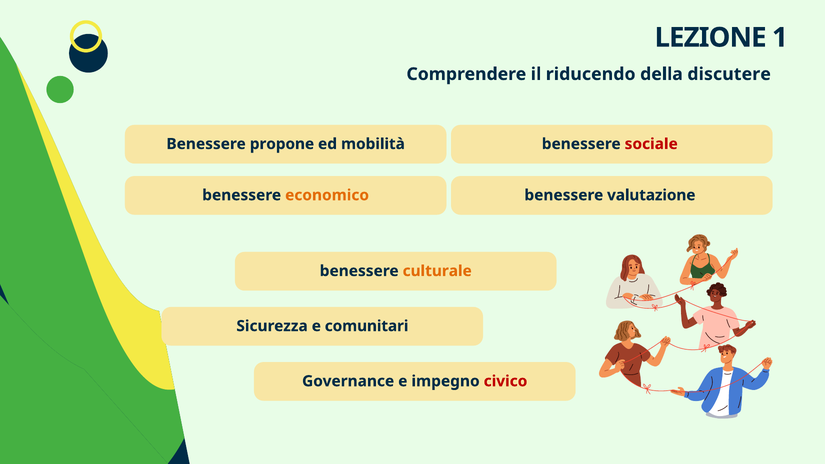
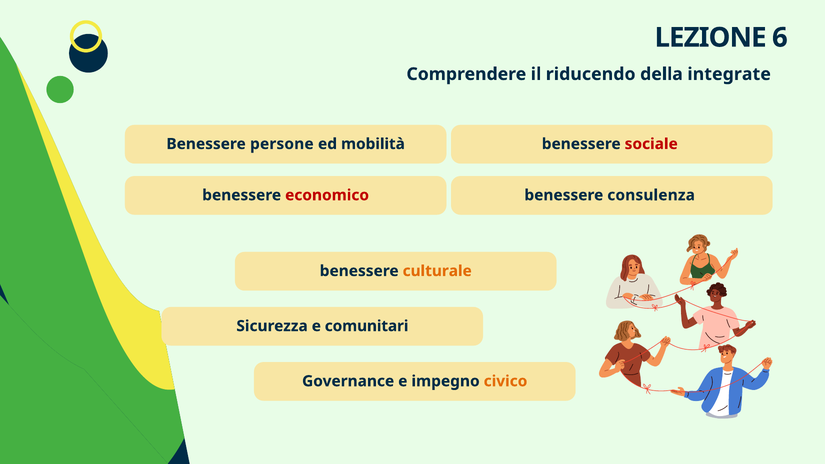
1: 1 -> 6
discutere: discutere -> integrate
propone: propone -> persone
economico colour: orange -> red
valutazione: valutazione -> consulenza
civico colour: red -> orange
